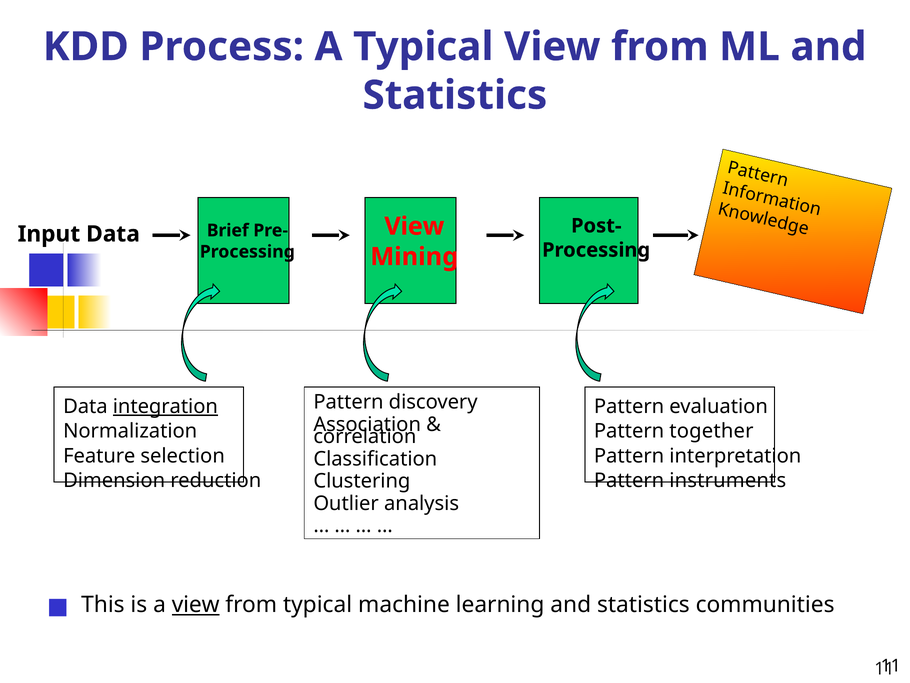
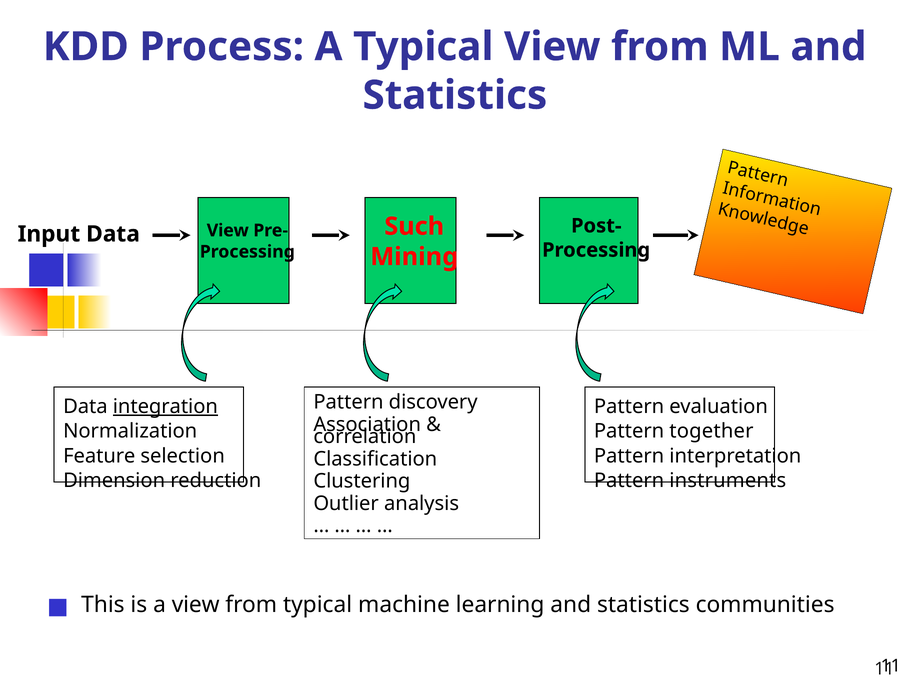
View at (414, 226): View -> Such
Brief at (228, 230): Brief -> View
view at (196, 604) underline: present -> none
